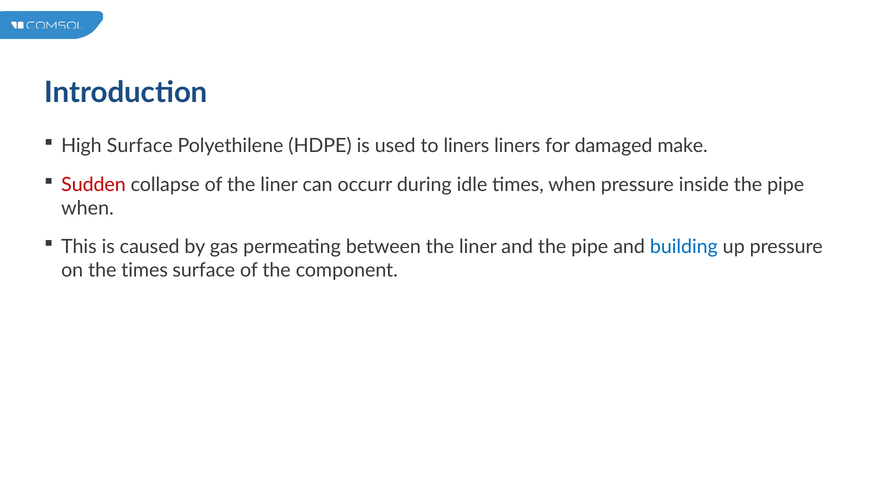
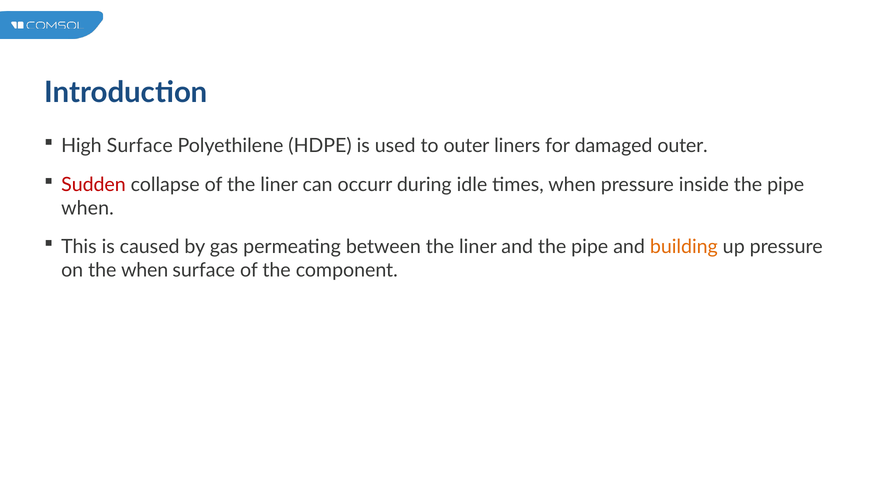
to liners: liners -> outer
damaged make: make -> outer
building colour: blue -> orange
the times: times -> when
